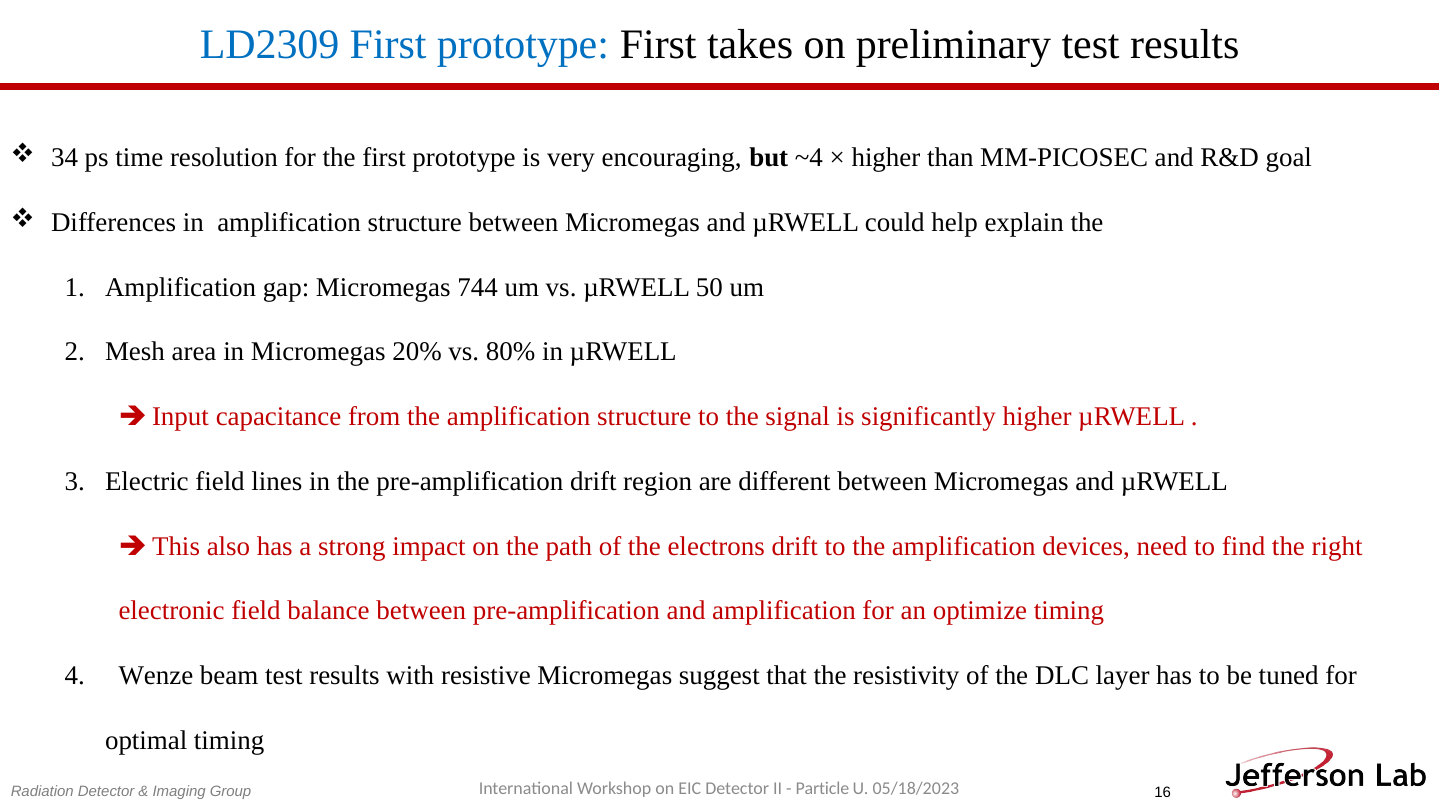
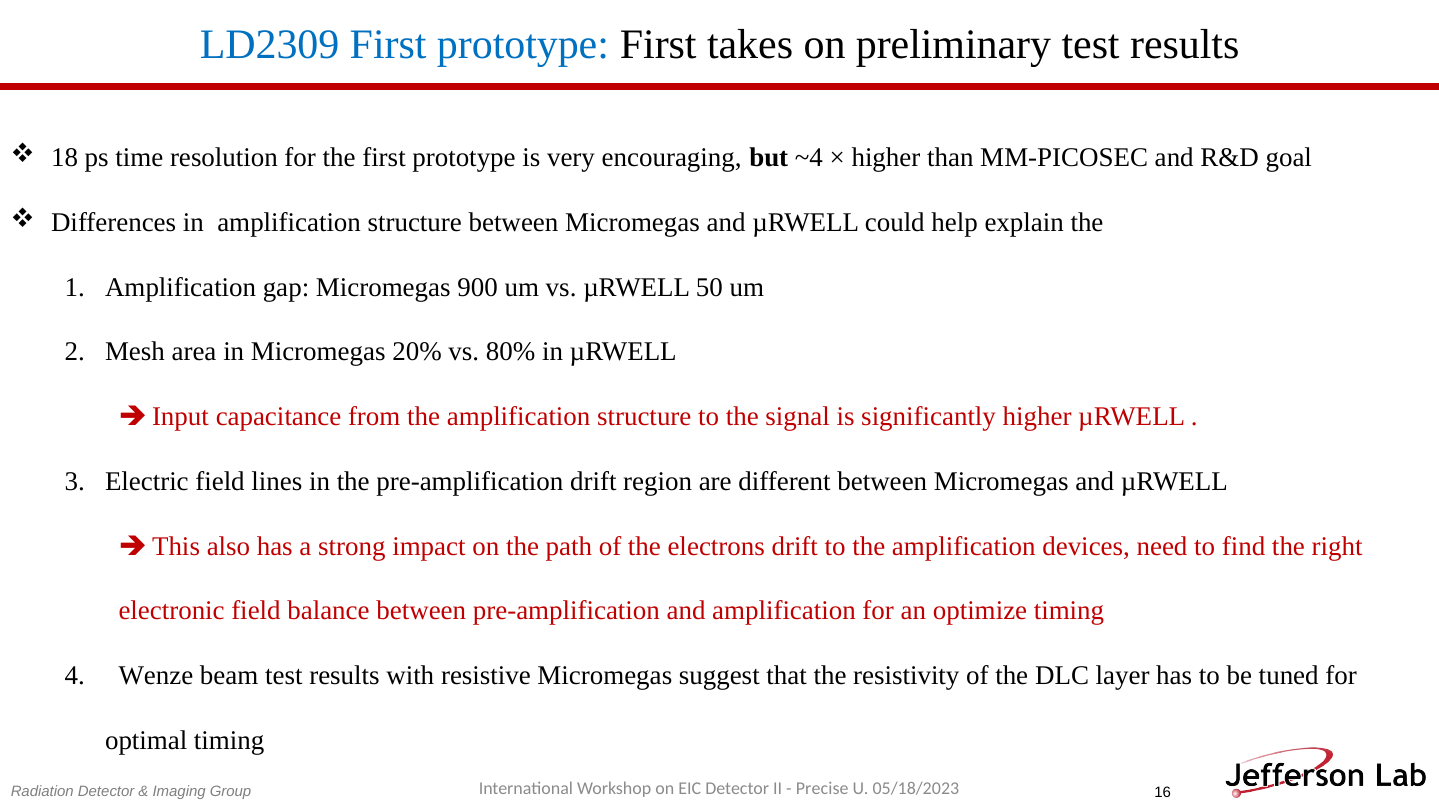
34: 34 -> 18
744: 744 -> 900
Particle: Particle -> Precise
